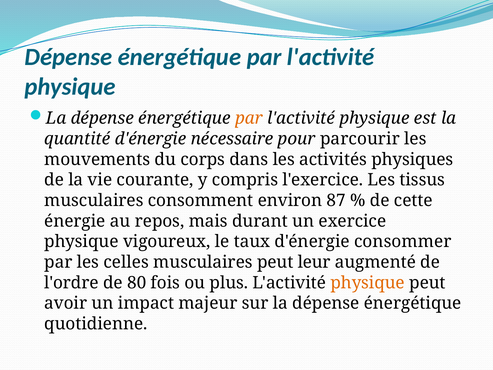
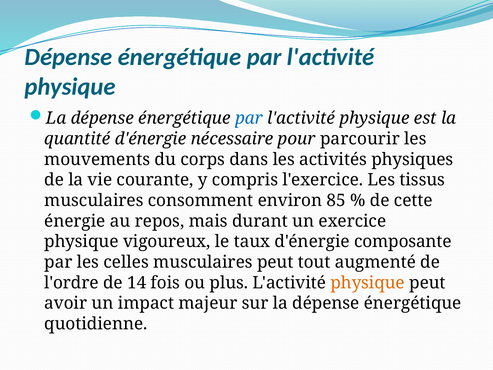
par at (249, 118) colour: orange -> blue
87: 87 -> 85
consommer: consommer -> composante
leur: leur -> tout
80: 80 -> 14
